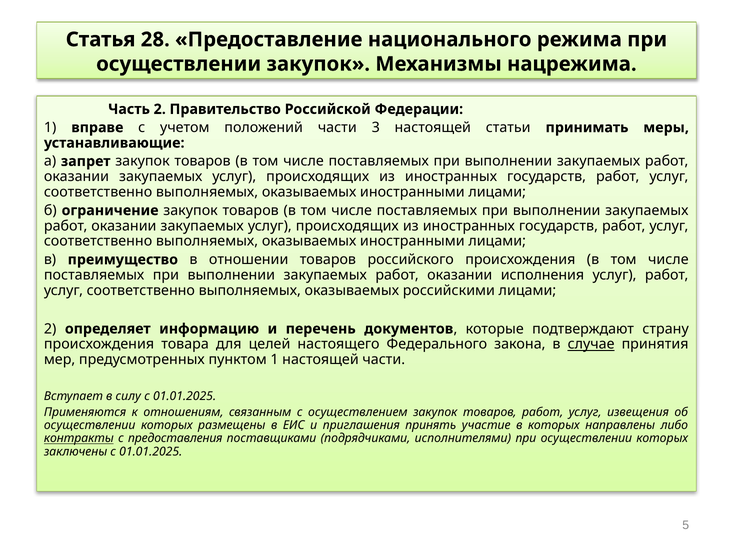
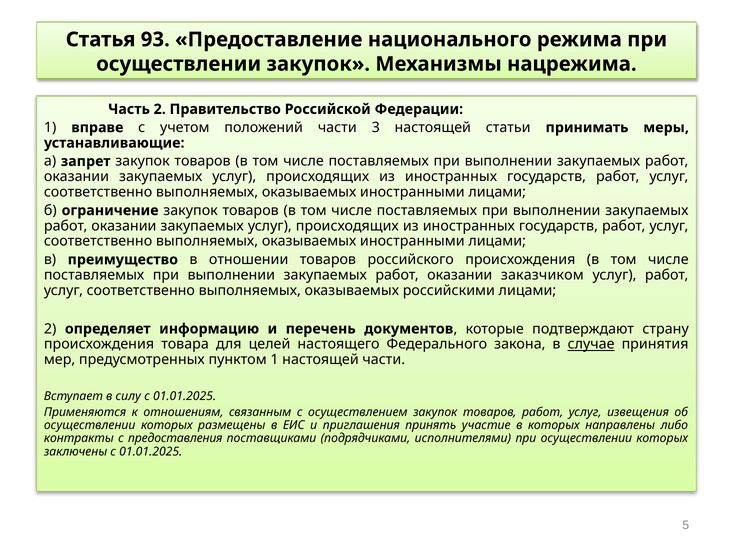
28: 28 -> 93
исполнения: исполнения -> заказчиком
контракты underline: present -> none
